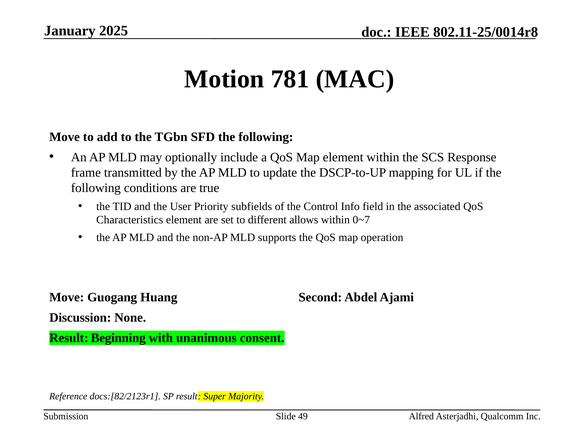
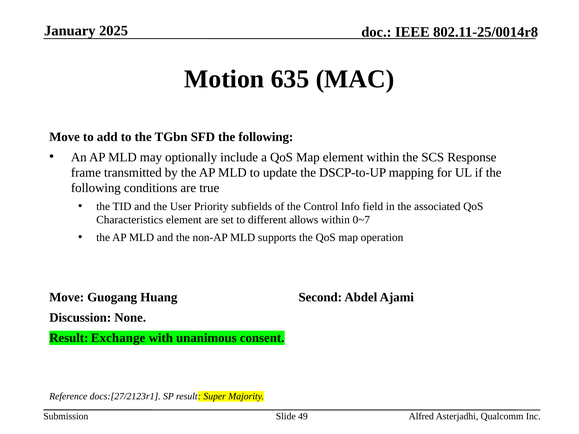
781: 781 -> 635
Beginning: Beginning -> Exchange
docs:[82/2123r1: docs:[82/2123r1 -> docs:[27/2123r1
